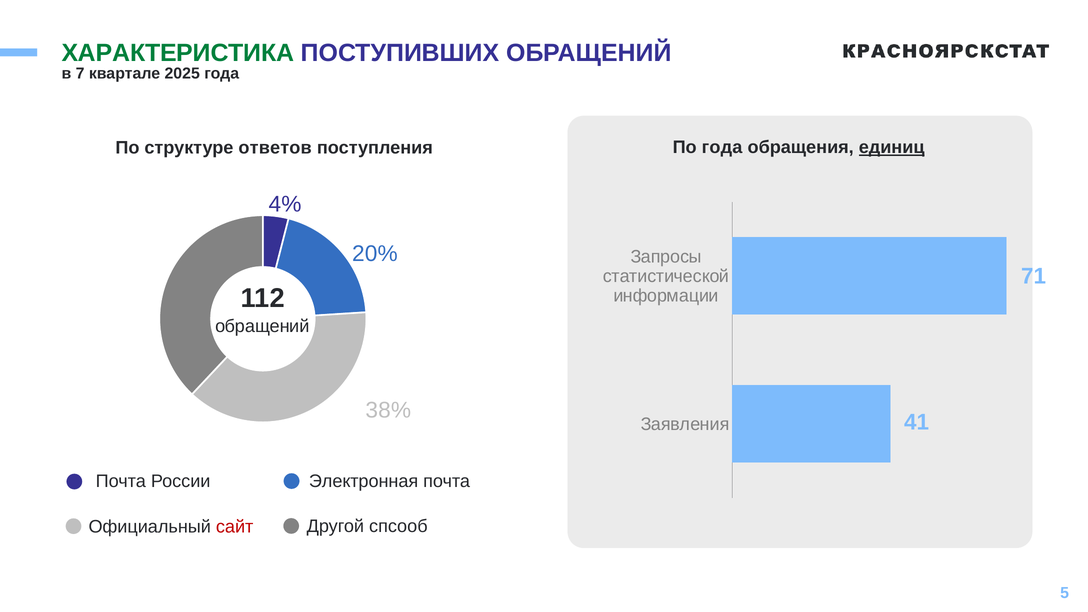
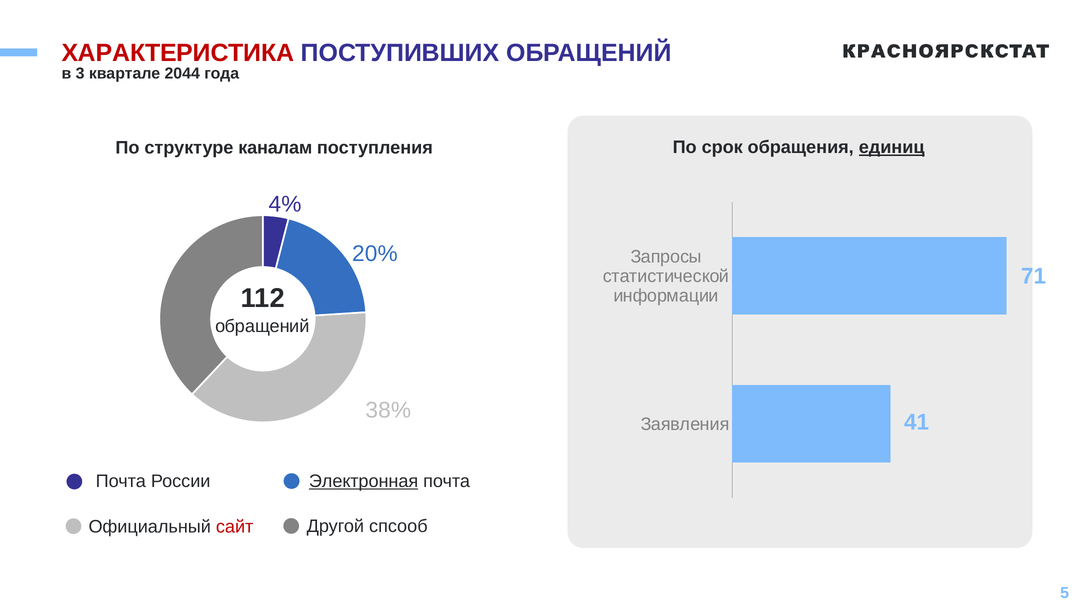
ХАРАКТЕРИСТИКА colour: green -> red
7: 7 -> 3
2025: 2025 -> 2044
ответов: ответов -> каналам
По года: года -> срок
Электронная underline: none -> present
